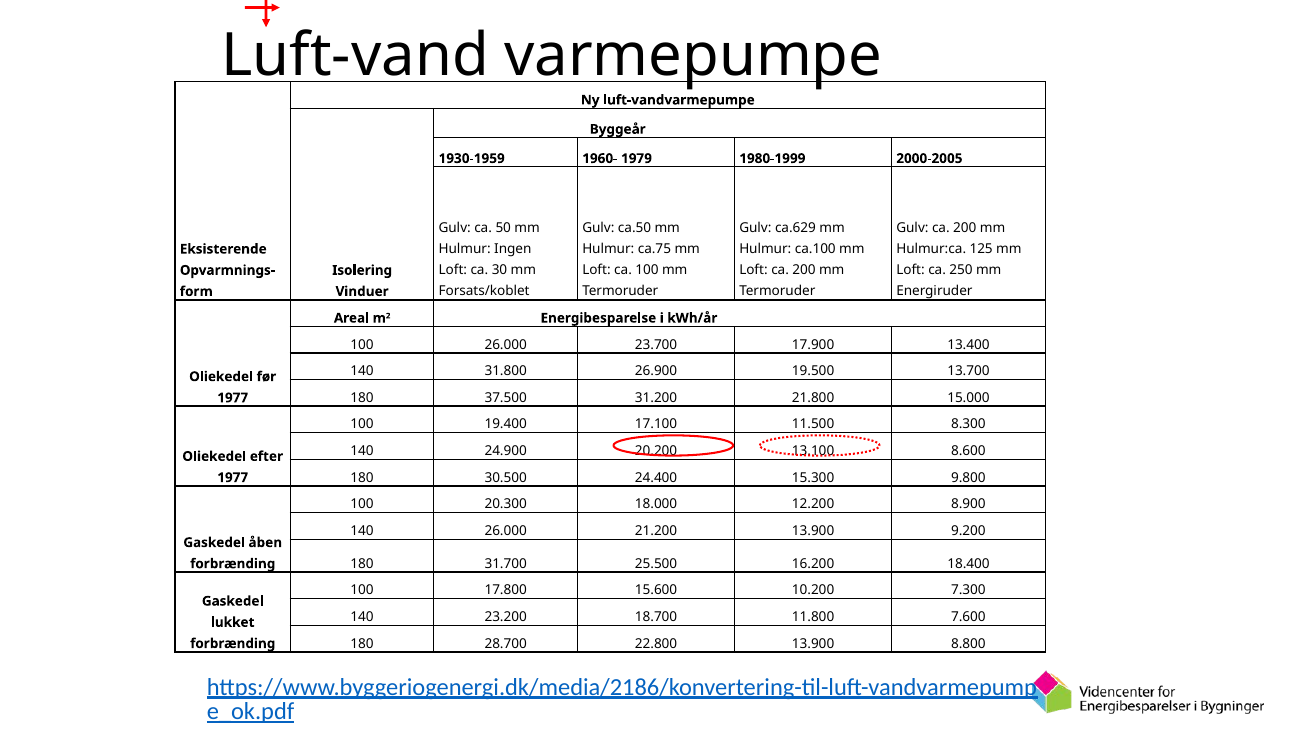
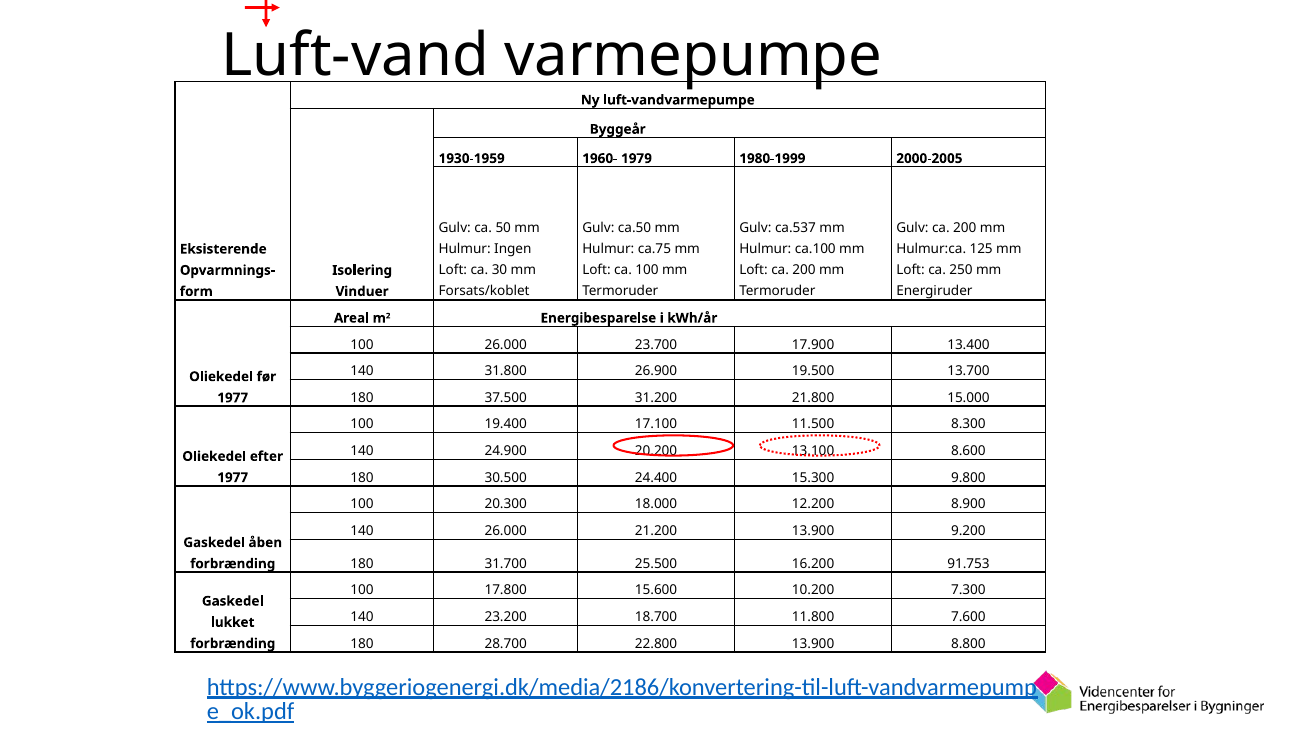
ca.629: ca.629 -> ca.537
18.400: 18.400 -> 91.753
